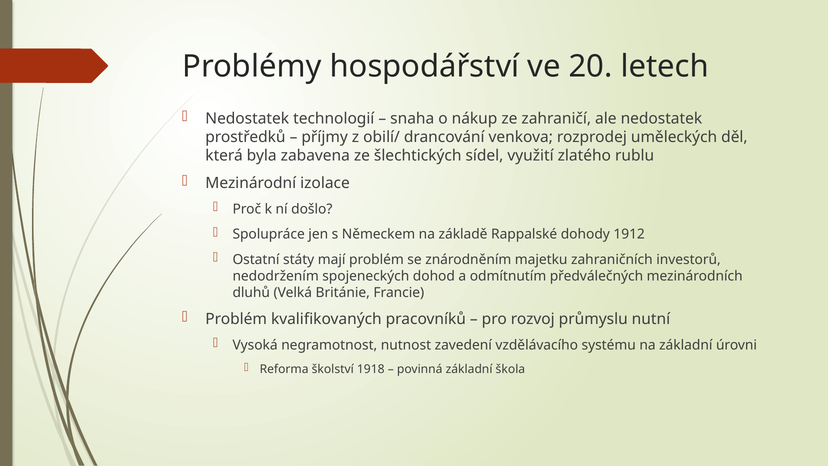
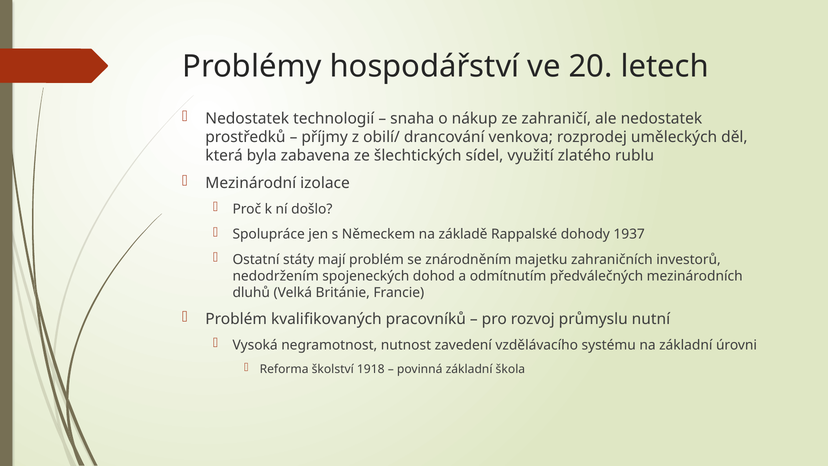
1912: 1912 -> 1937
